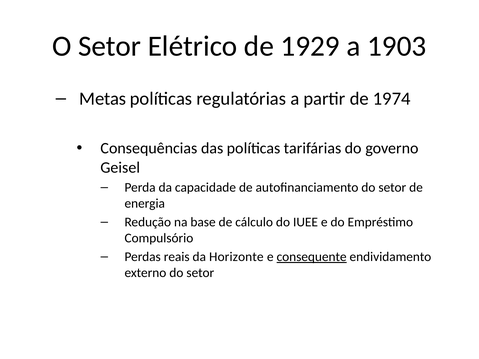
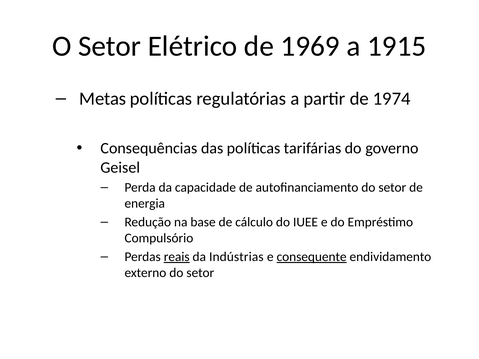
1929: 1929 -> 1969
1903: 1903 -> 1915
reais underline: none -> present
Horizonte: Horizonte -> Indústrias
